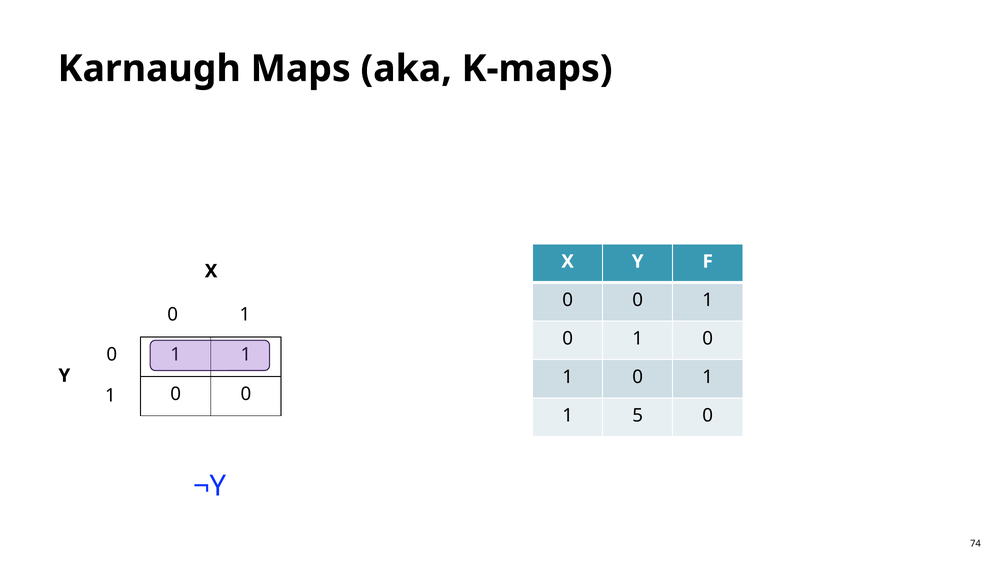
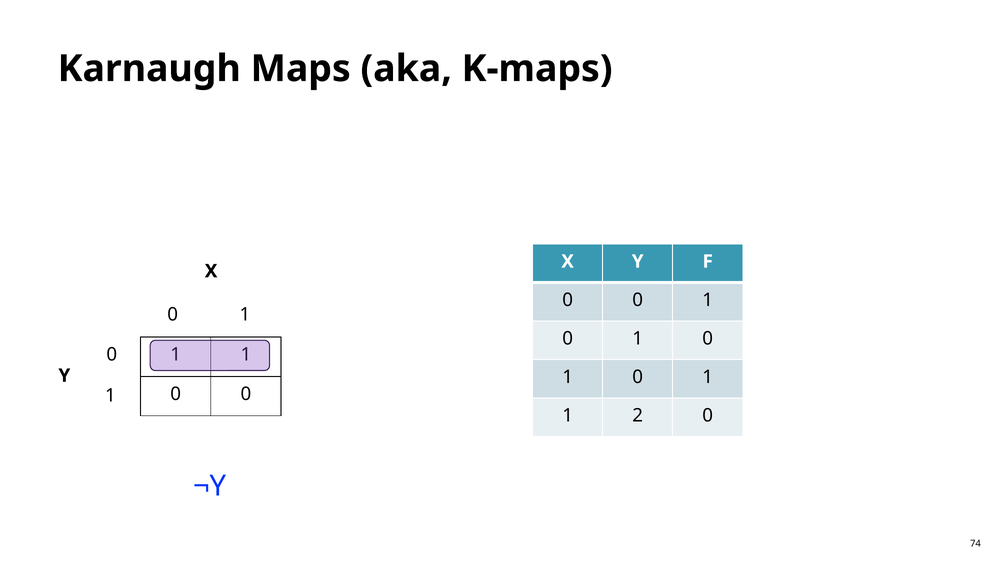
5: 5 -> 2
